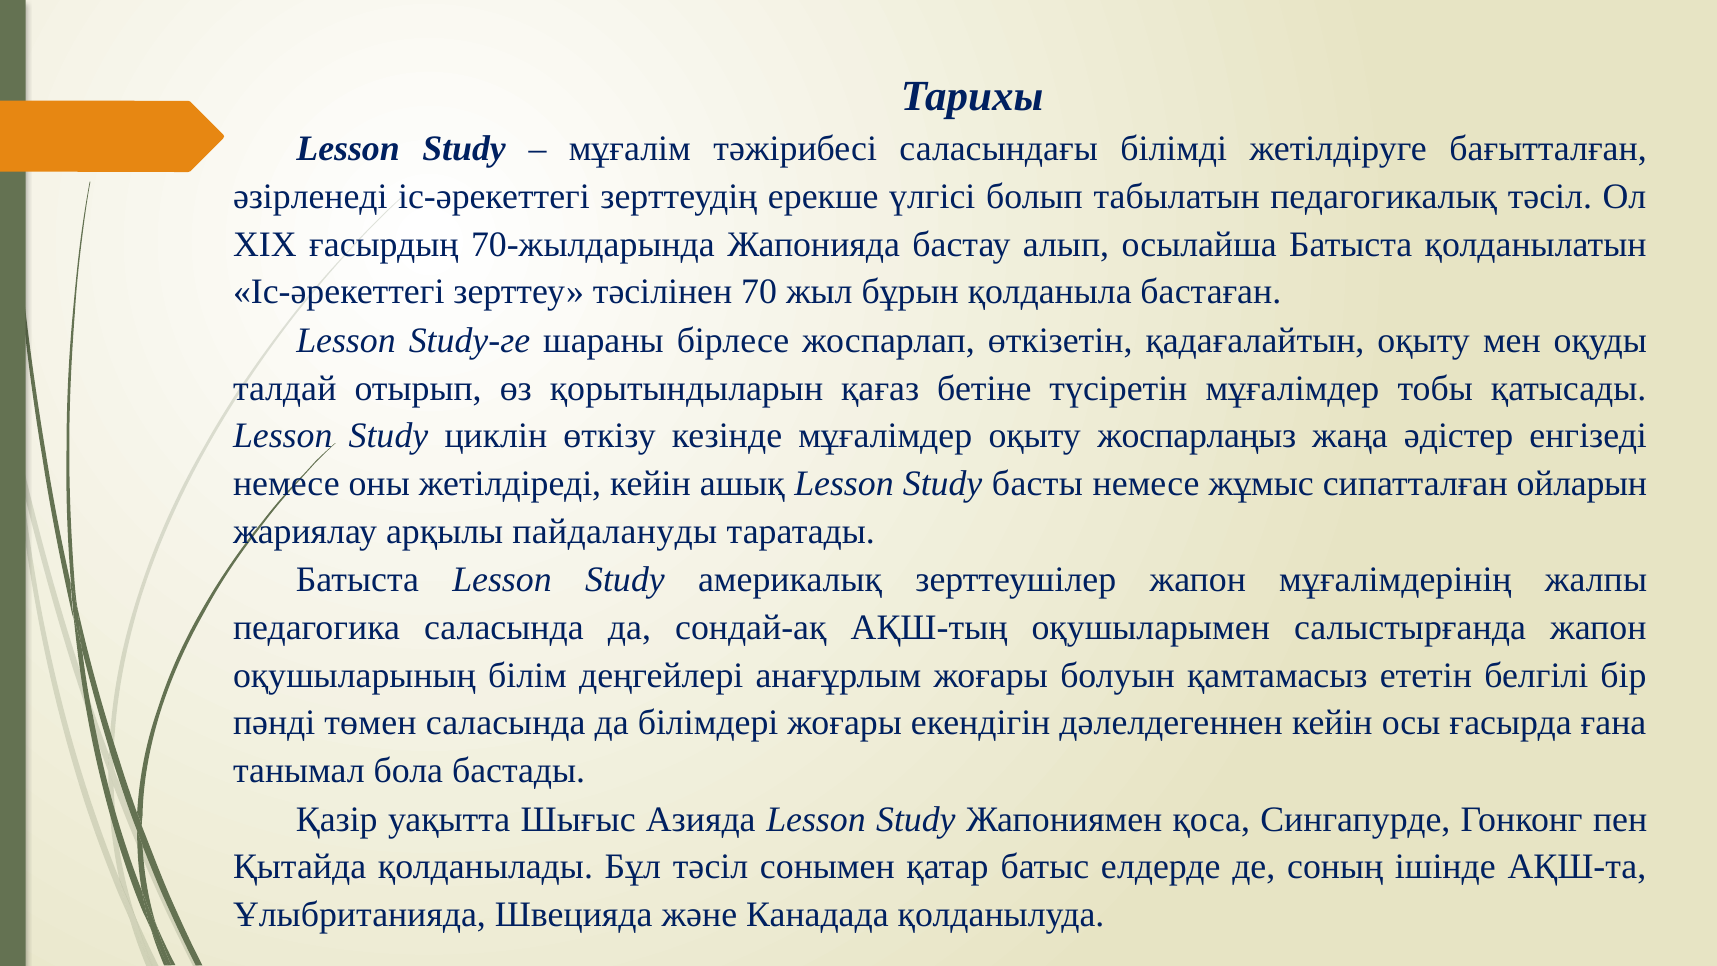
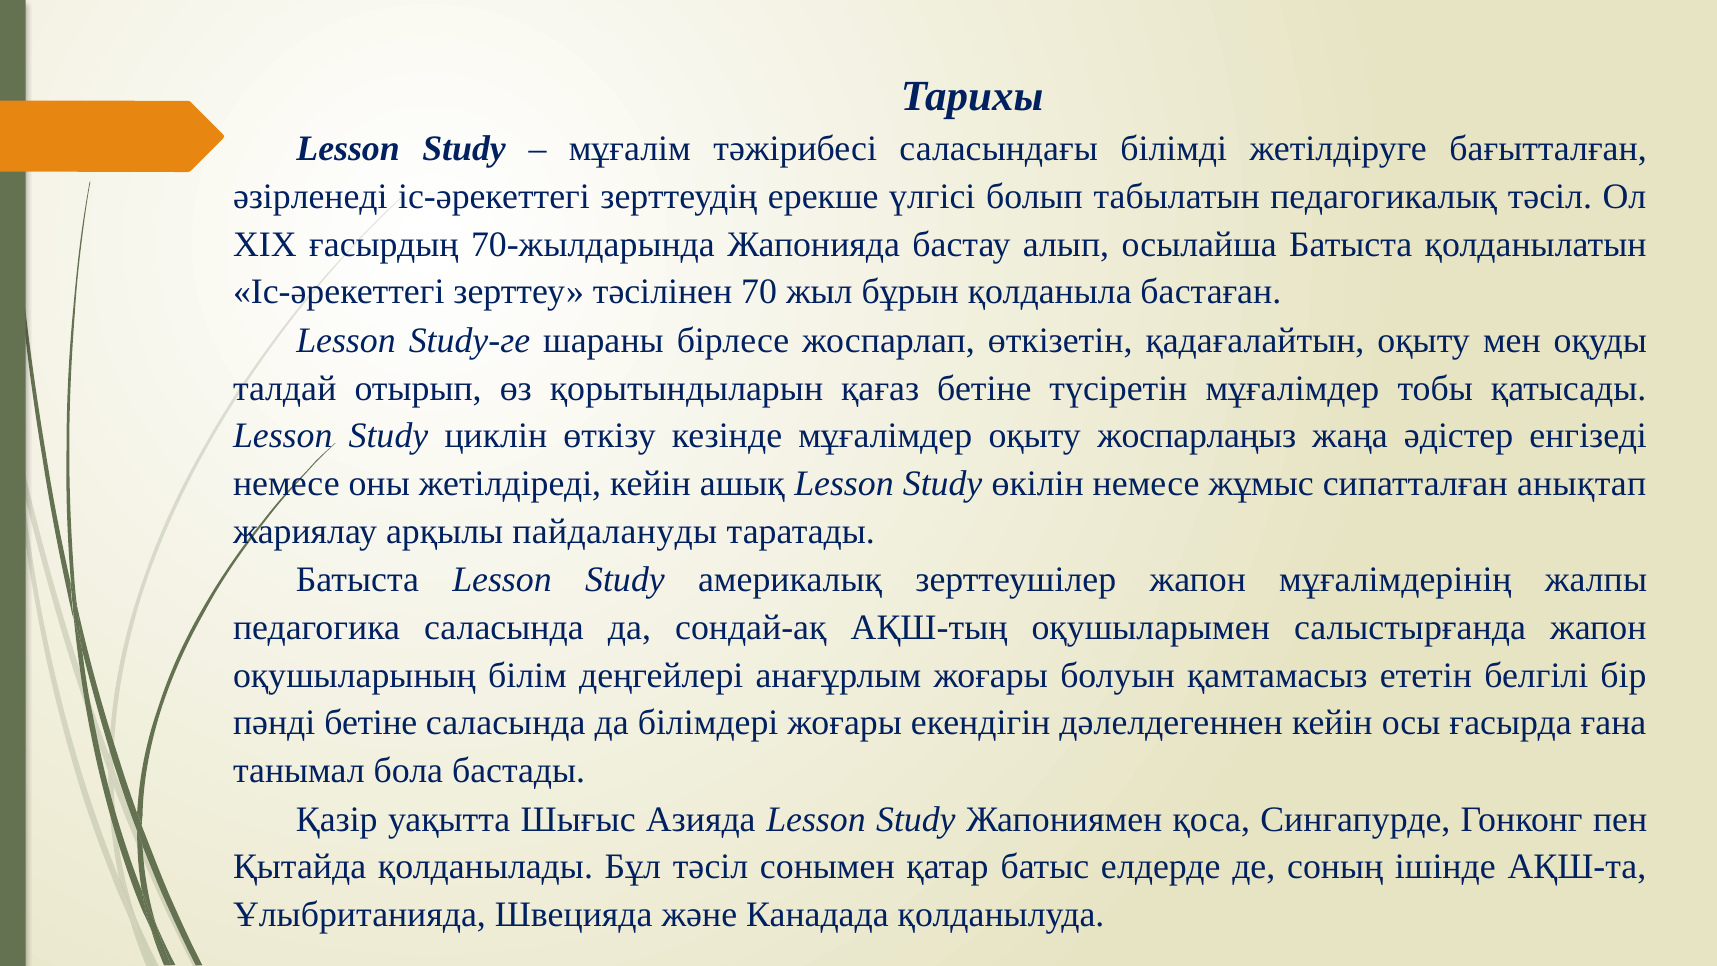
басты: басты -> өкілін
ойларын: ойларын -> анықтап
пәнді төмен: төмен -> бетіне
